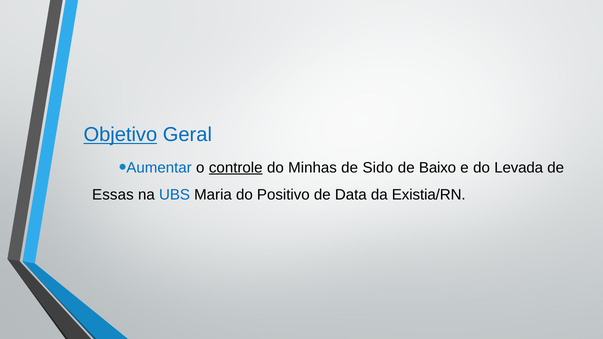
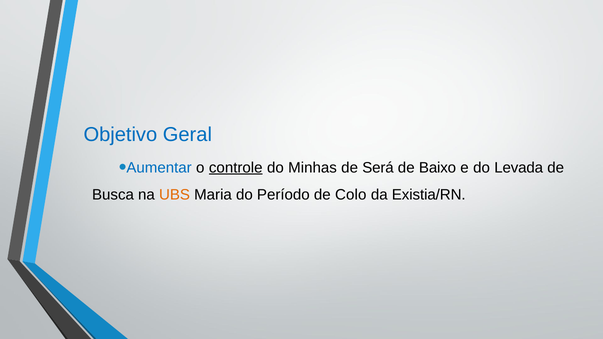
Objetivo underline: present -> none
Sido: Sido -> Será
Essas: Essas -> Busca
UBS colour: blue -> orange
Positivo: Positivo -> Período
Data: Data -> Colo
